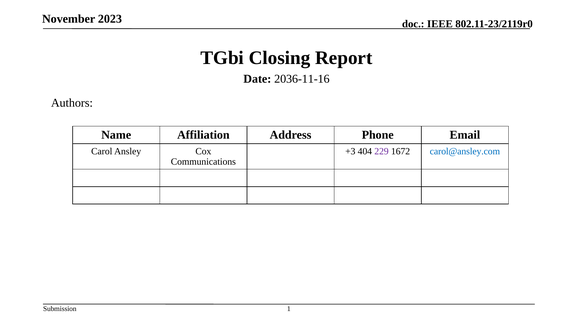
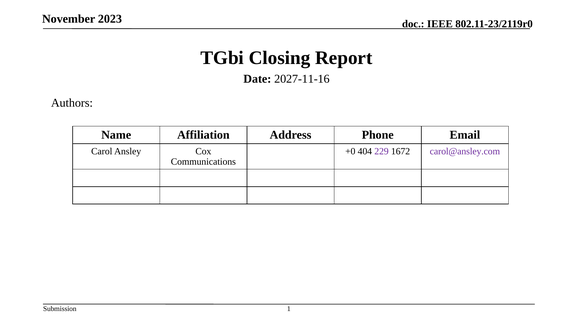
2036-11-16: 2036-11-16 -> 2027-11-16
+3: +3 -> +0
carol@ansley.com colour: blue -> purple
